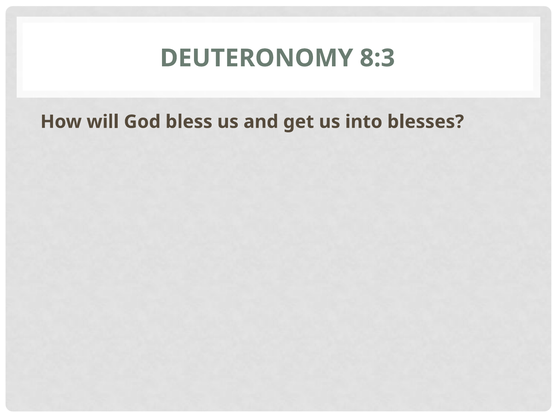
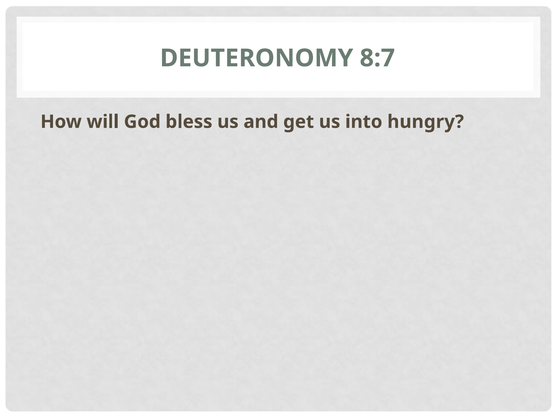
8:3: 8:3 -> 8:7
blesses: blesses -> hungry
